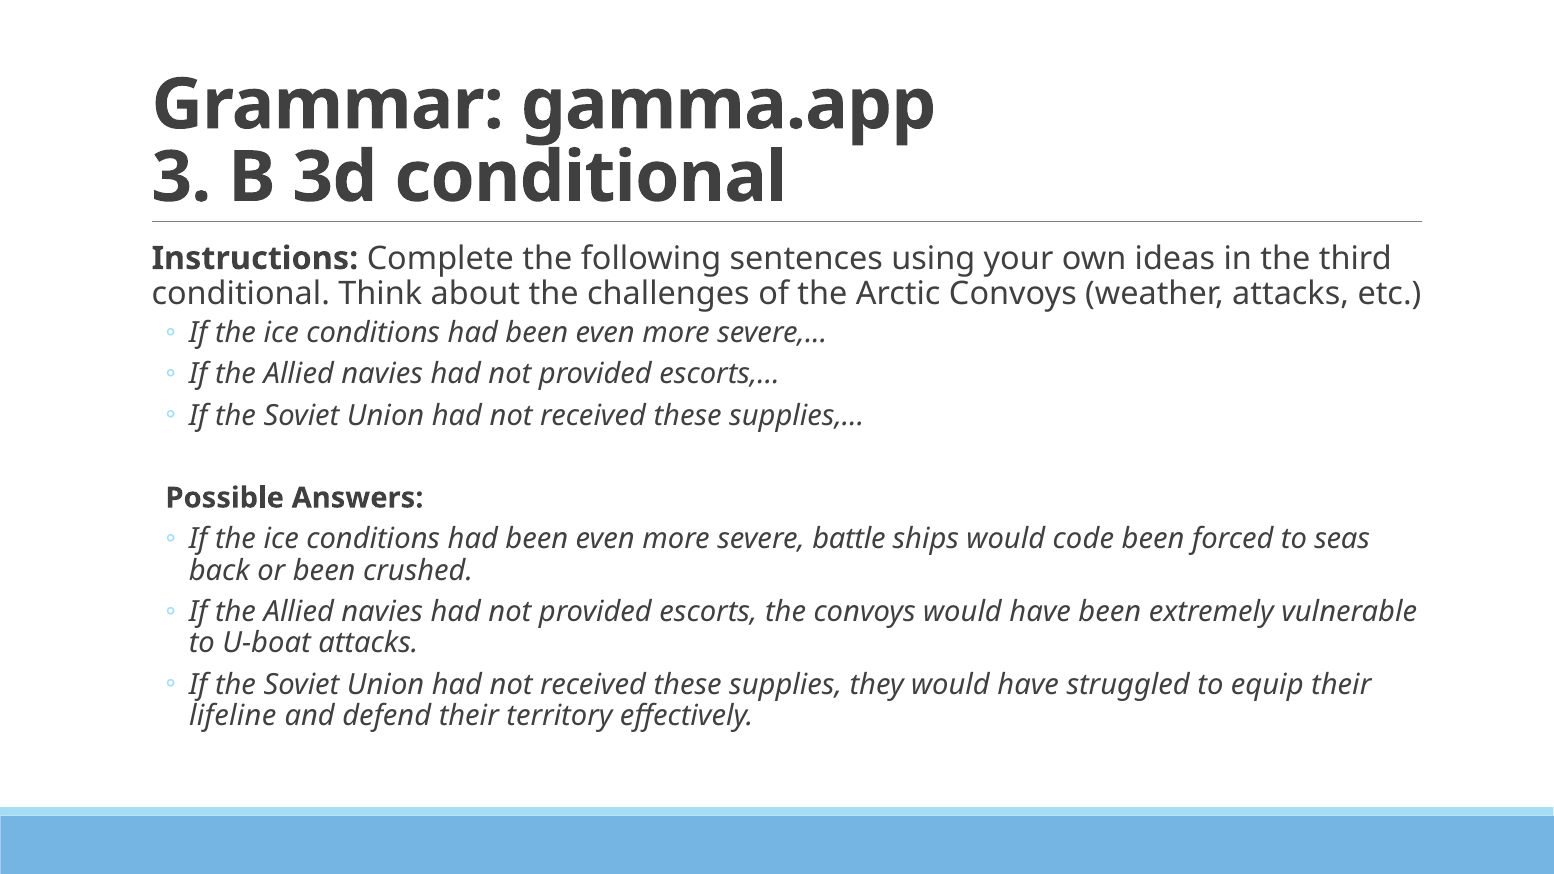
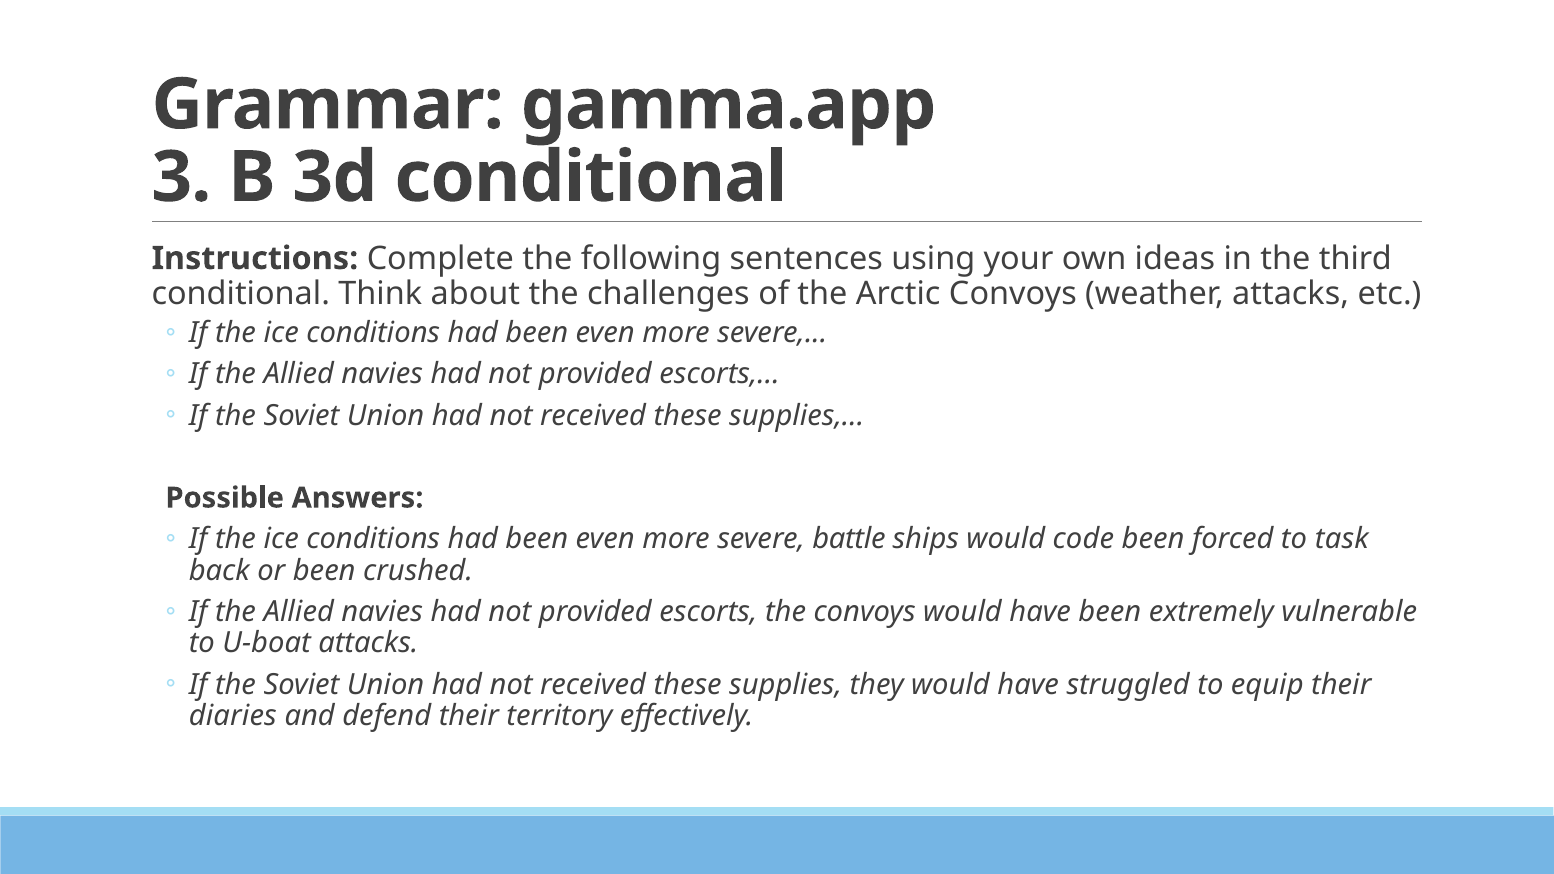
seas: seas -> task
lifeline: lifeline -> diaries
